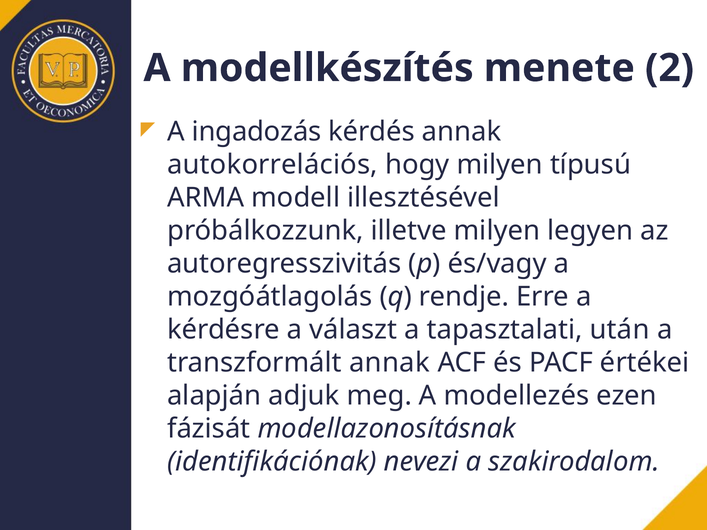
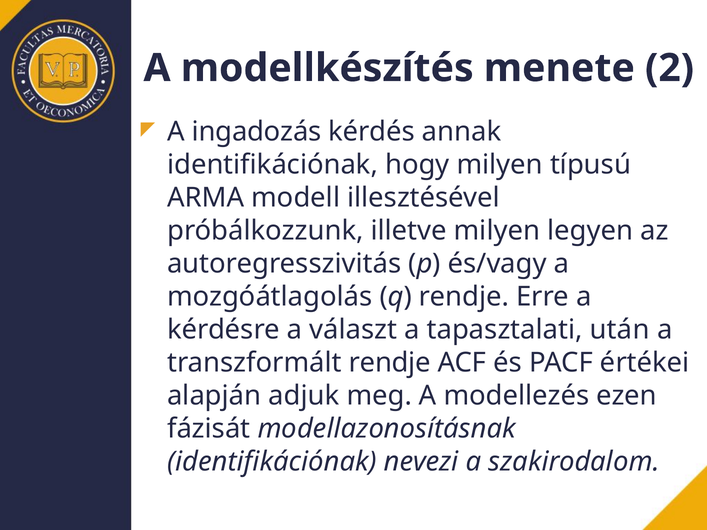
autokorrelációs at (272, 165): autokorrelációs -> identifikációnak
transzformált annak: annak -> rendje
